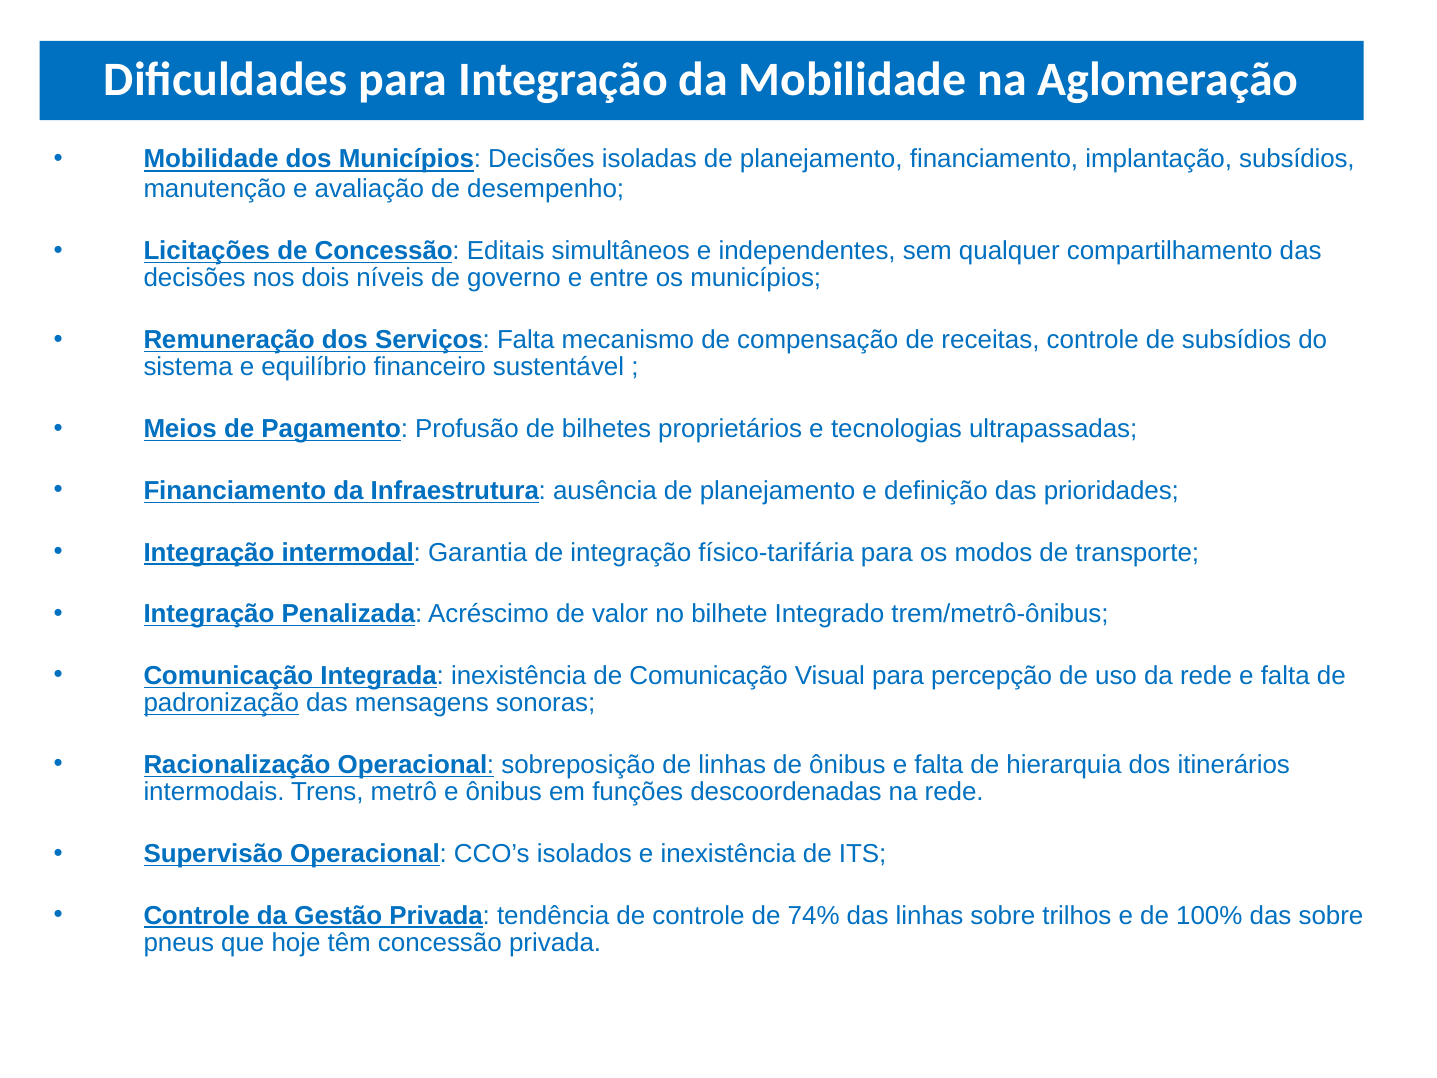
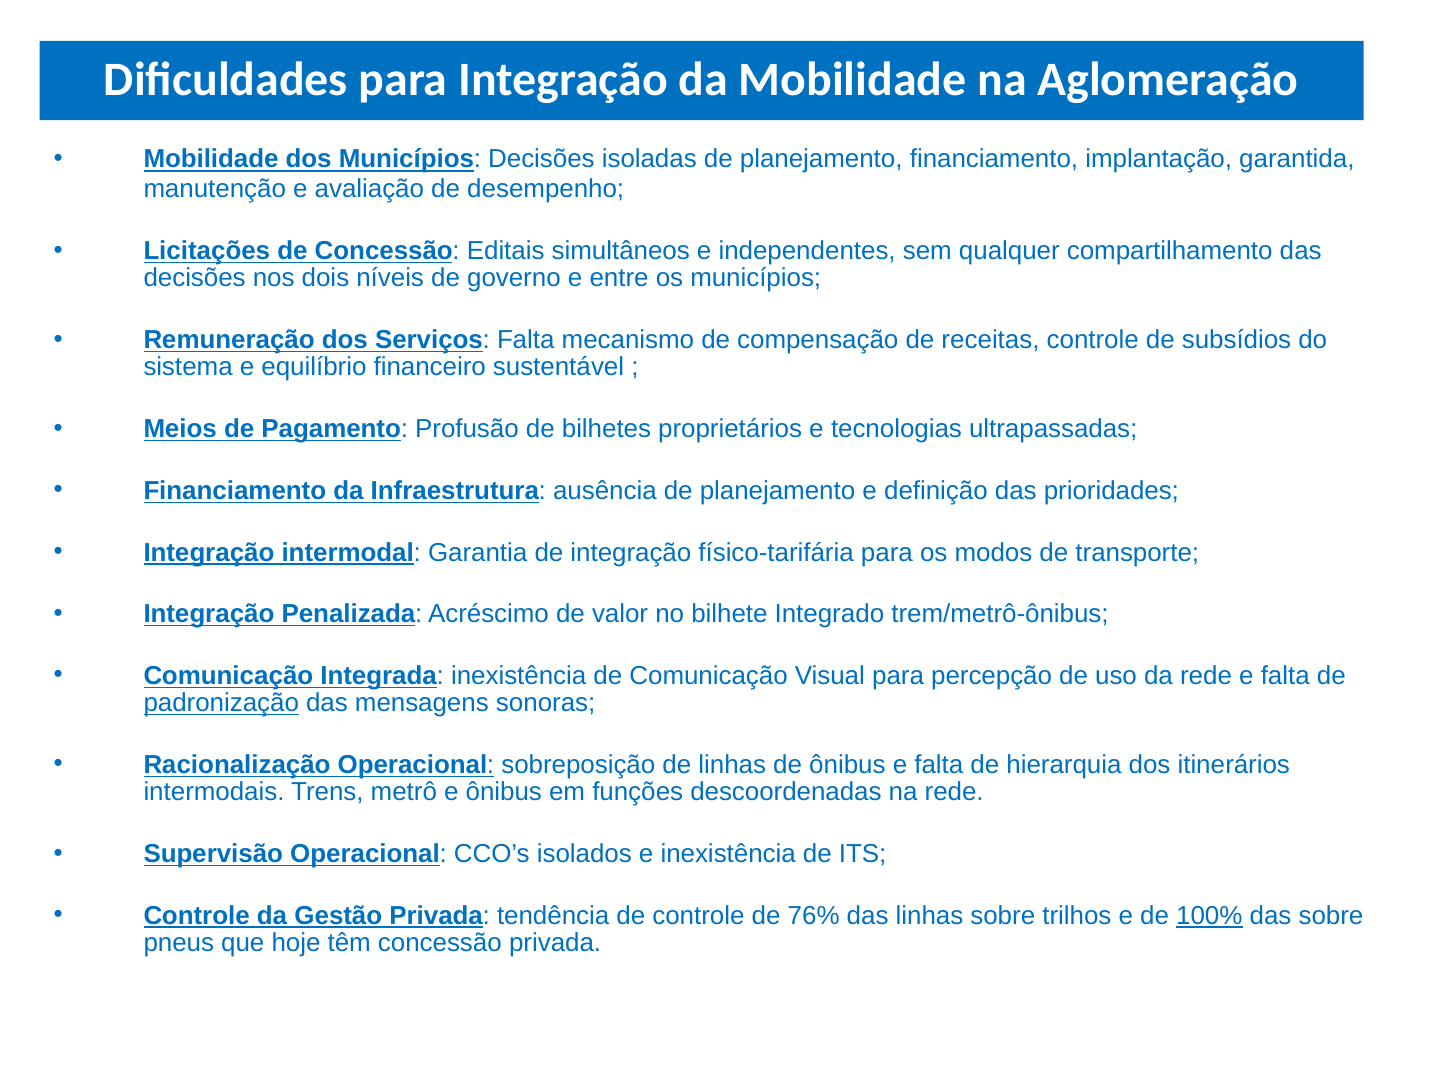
implantação subsídios: subsídios -> garantida
74%: 74% -> 76%
100% underline: none -> present
